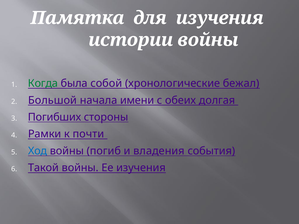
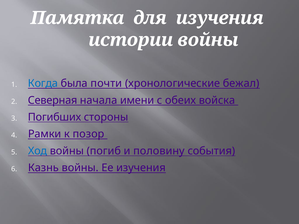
Когда colour: green -> blue
собой: собой -> почти
Большой: Большой -> Северная
долгая: долгая -> войска
почти: почти -> позор
владения: владения -> половину
Такой: Такой -> Казнь
